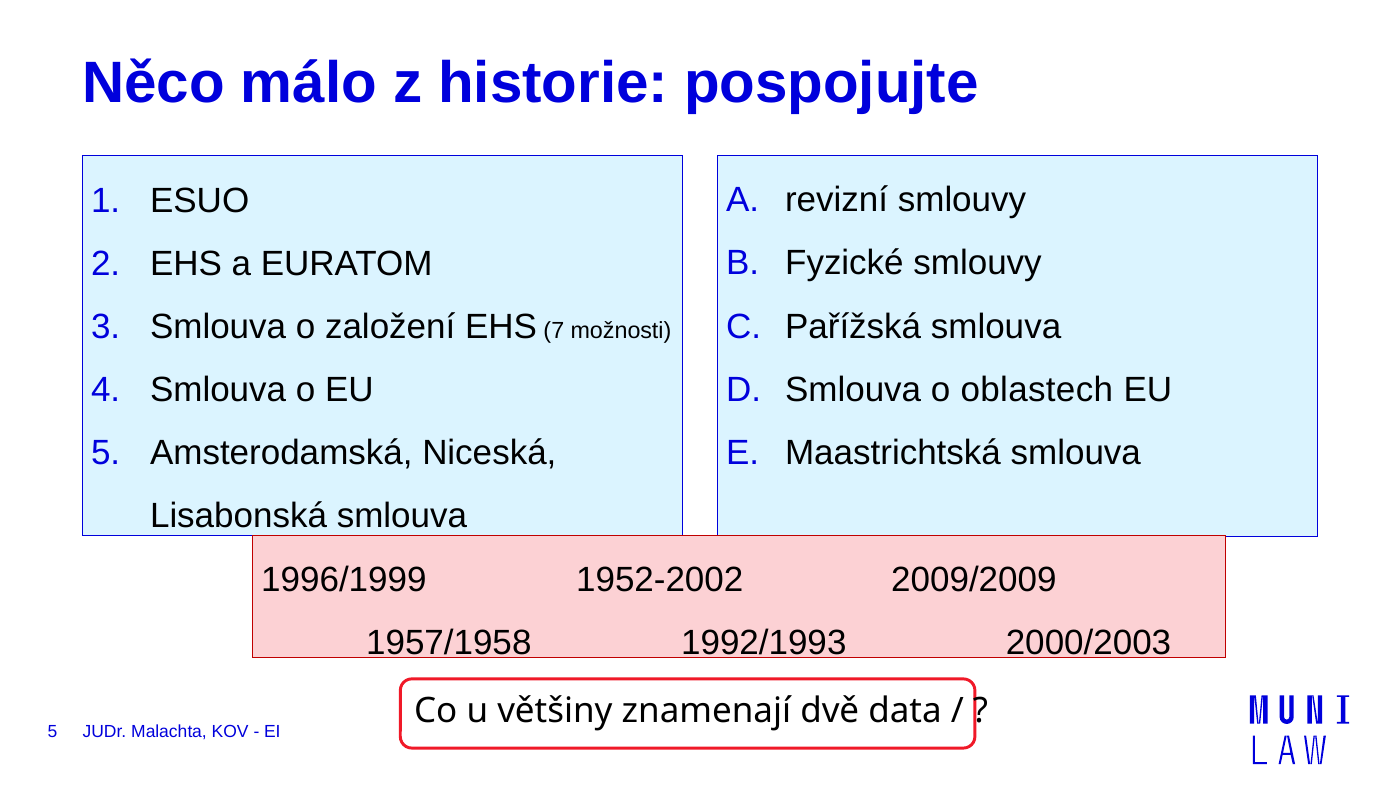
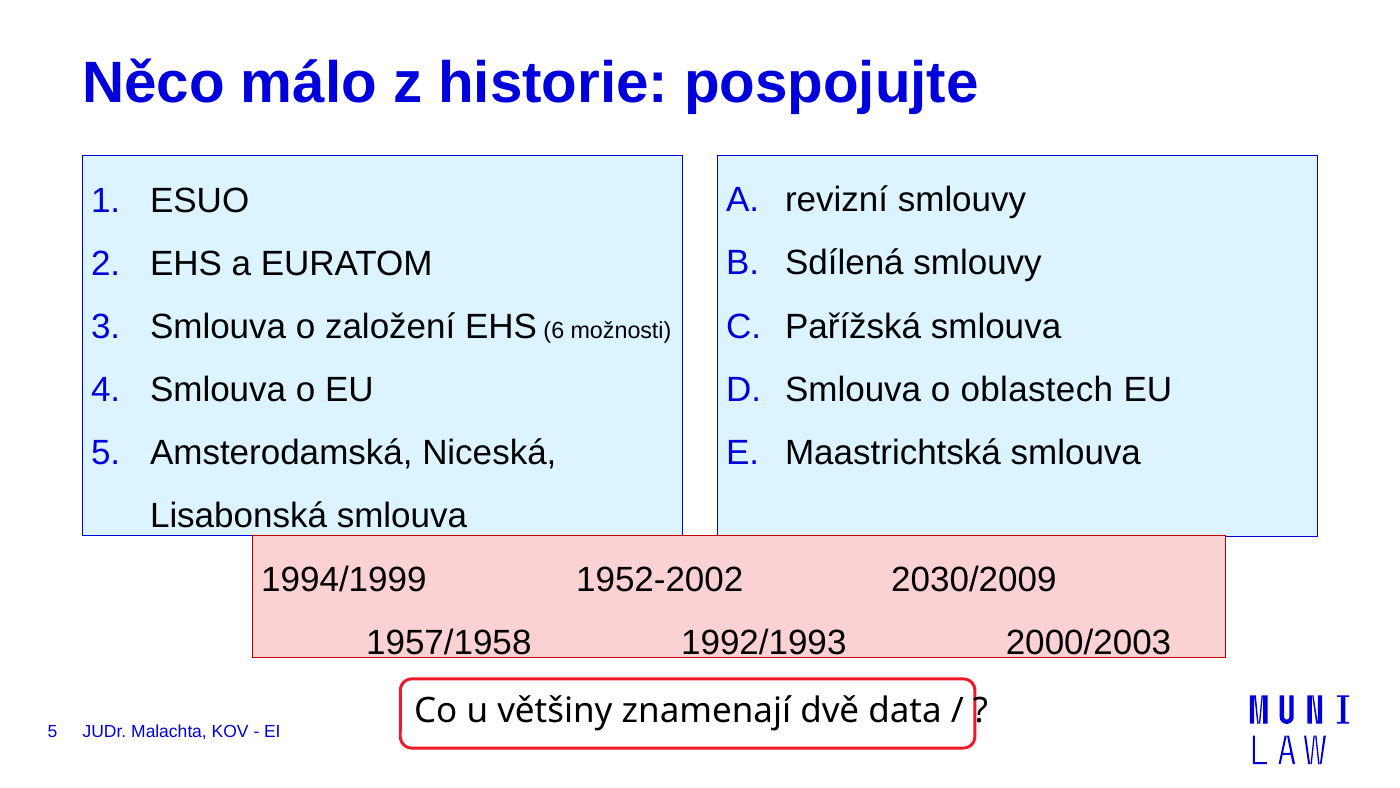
Fyzické: Fyzické -> Sdílená
7: 7 -> 6
1996/1999: 1996/1999 -> 1994/1999
2009/2009: 2009/2009 -> 2030/2009
